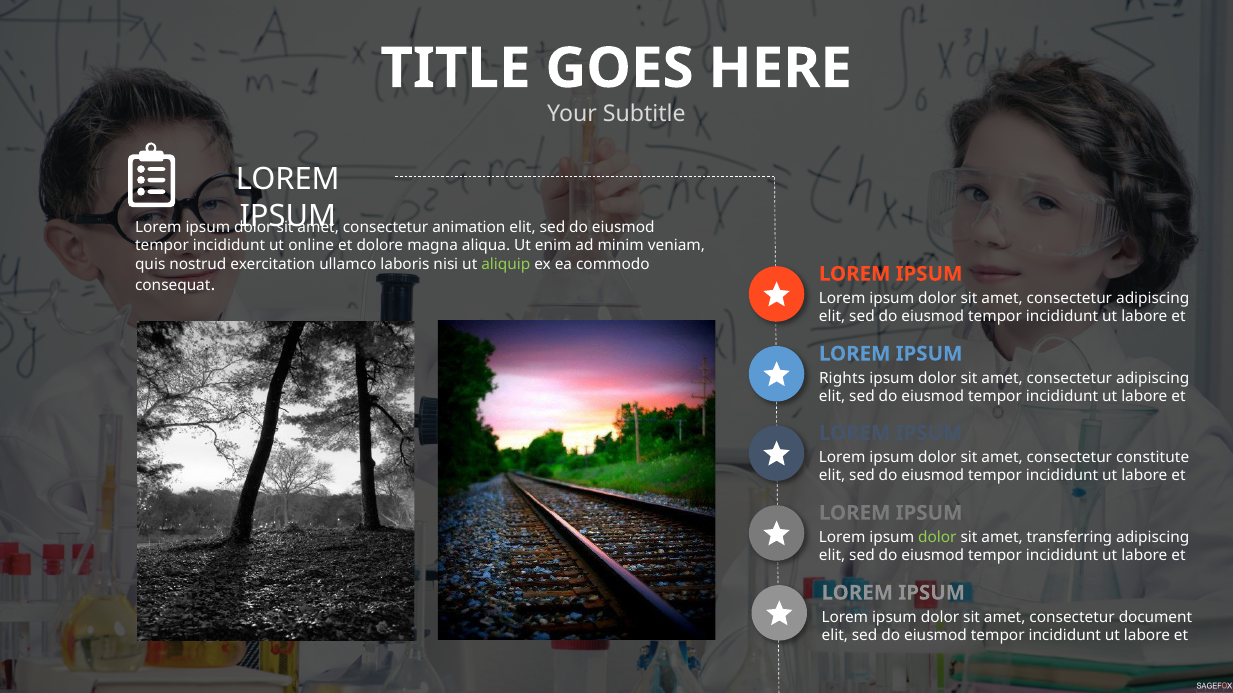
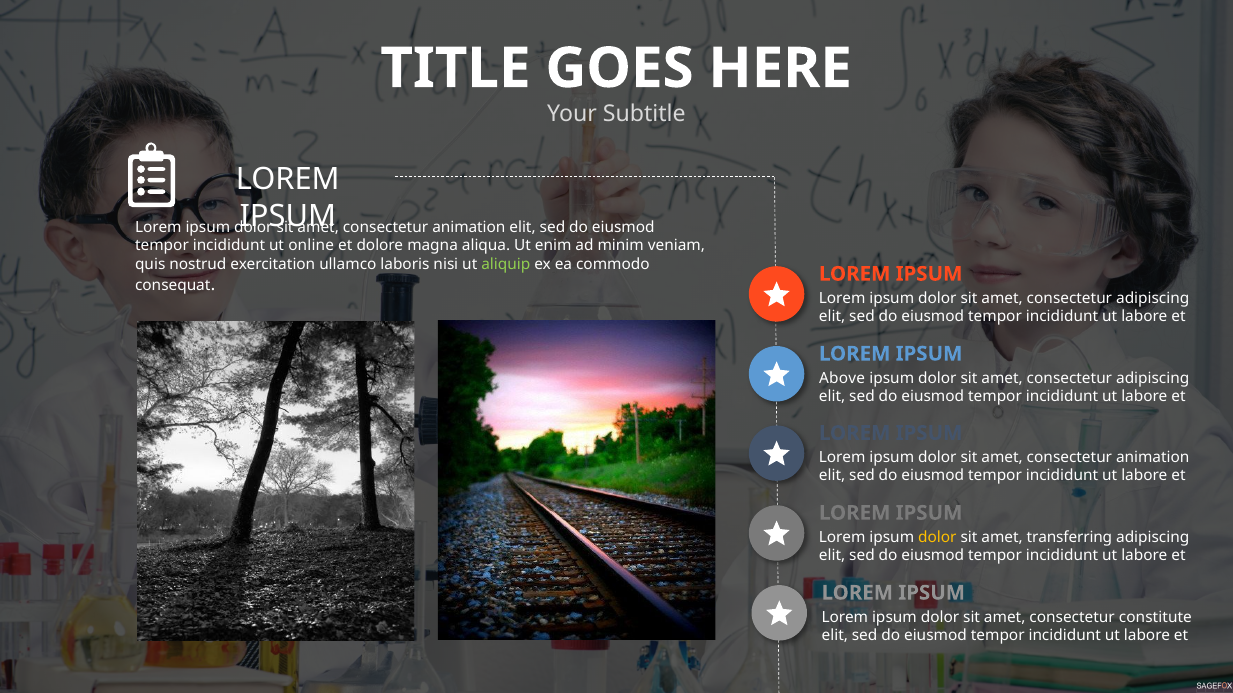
Rights: Rights -> Above
constitute at (1153, 458): constitute -> animation
dolor at (937, 538) colour: light green -> yellow
document: document -> constitute
